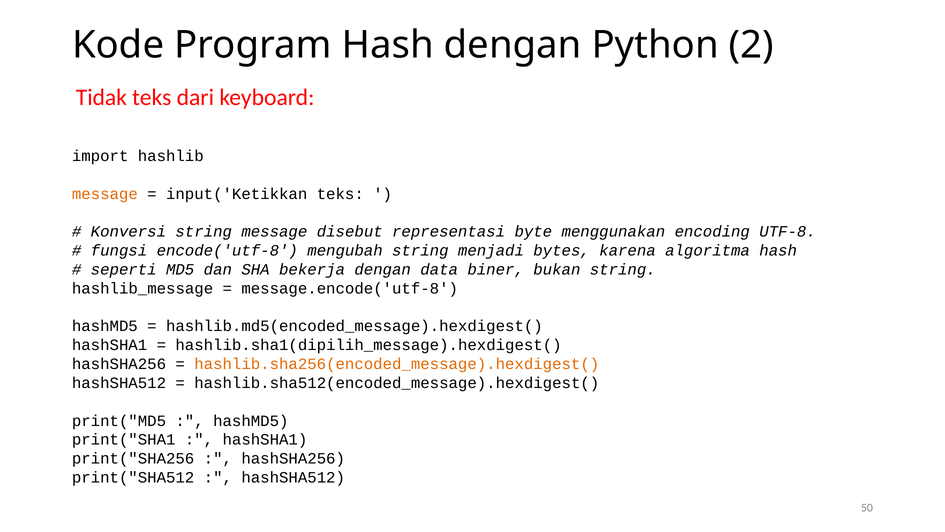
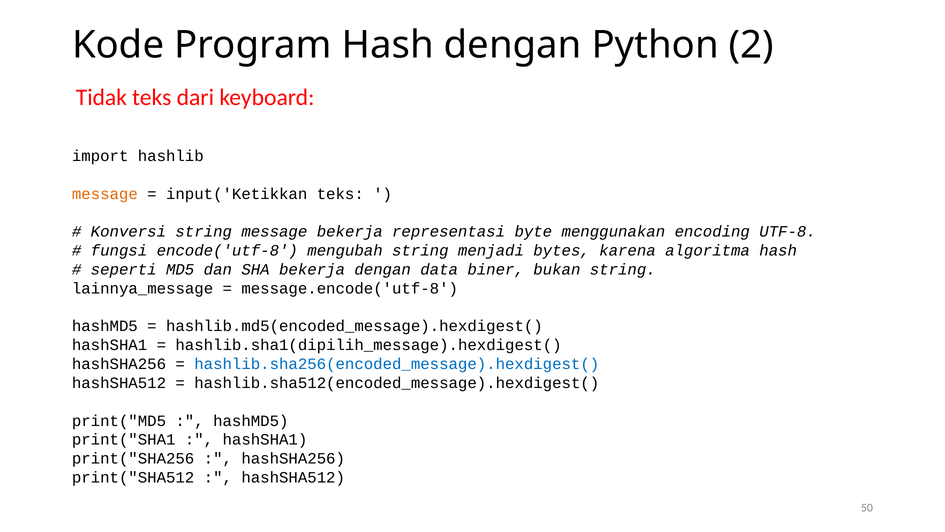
message disebut: disebut -> bekerja
hashlib_message: hashlib_message -> lainnya_message
hashlib.sha256(encoded_message).hexdigest( colour: orange -> blue
